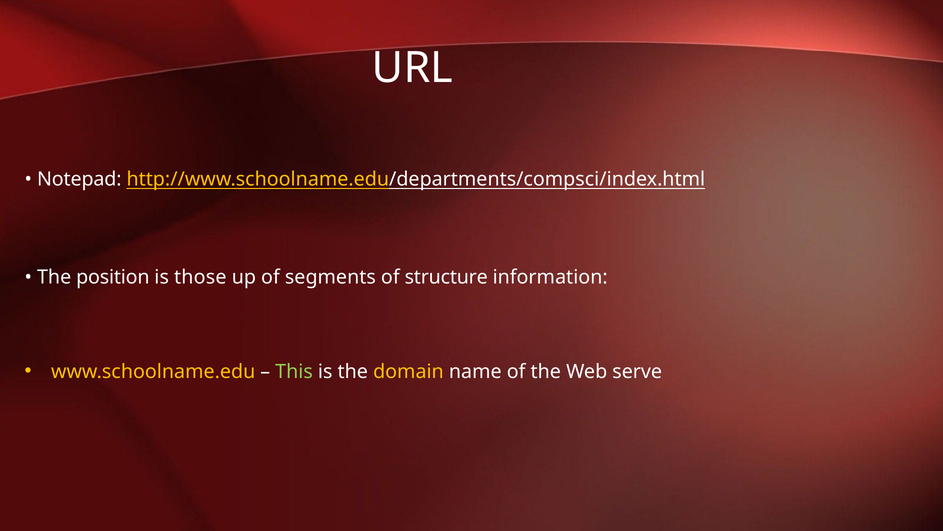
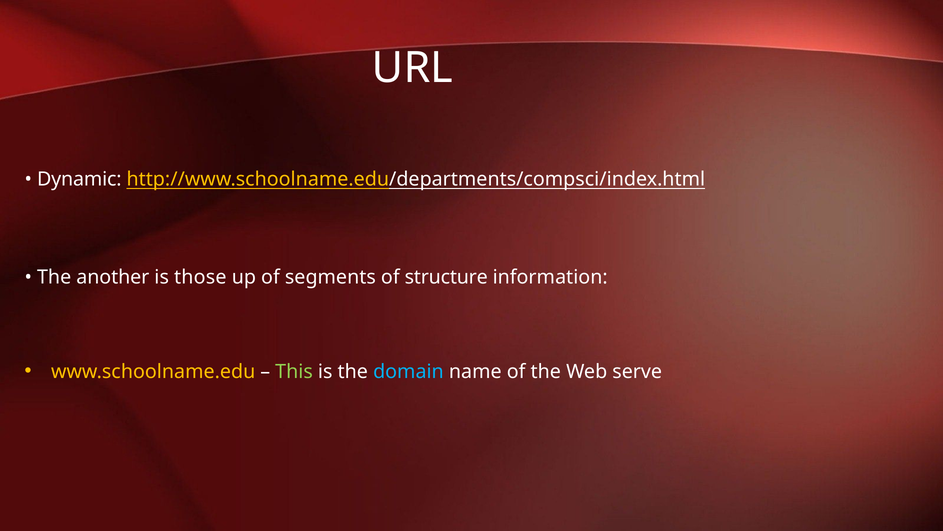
Notepad: Notepad -> Dynamic
position: position -> another
domain colour: yellow -> light blue
